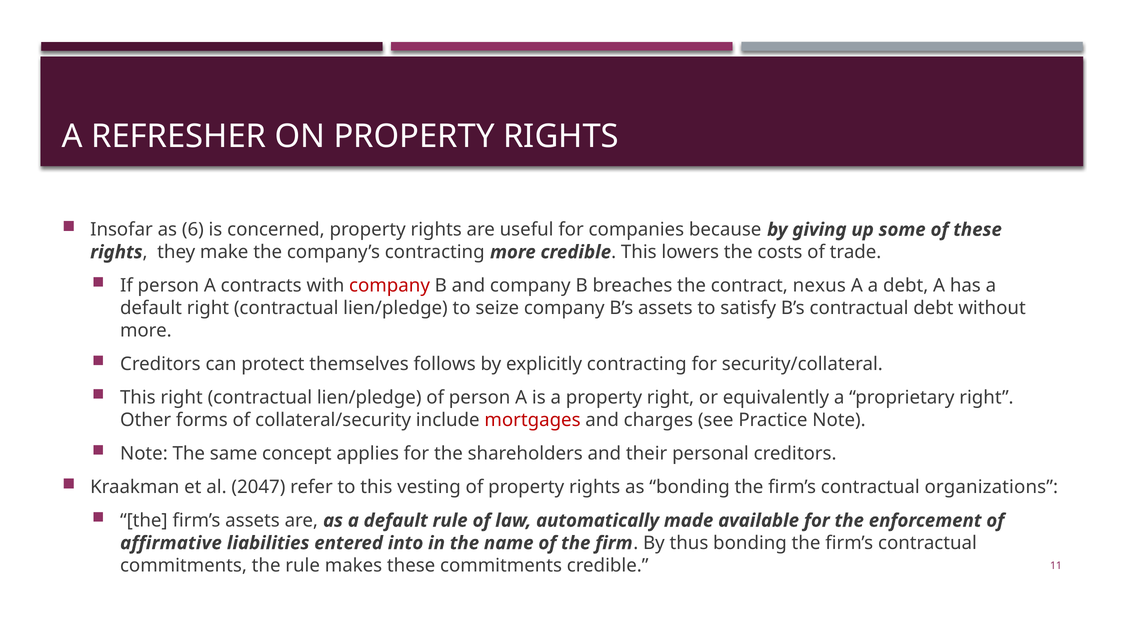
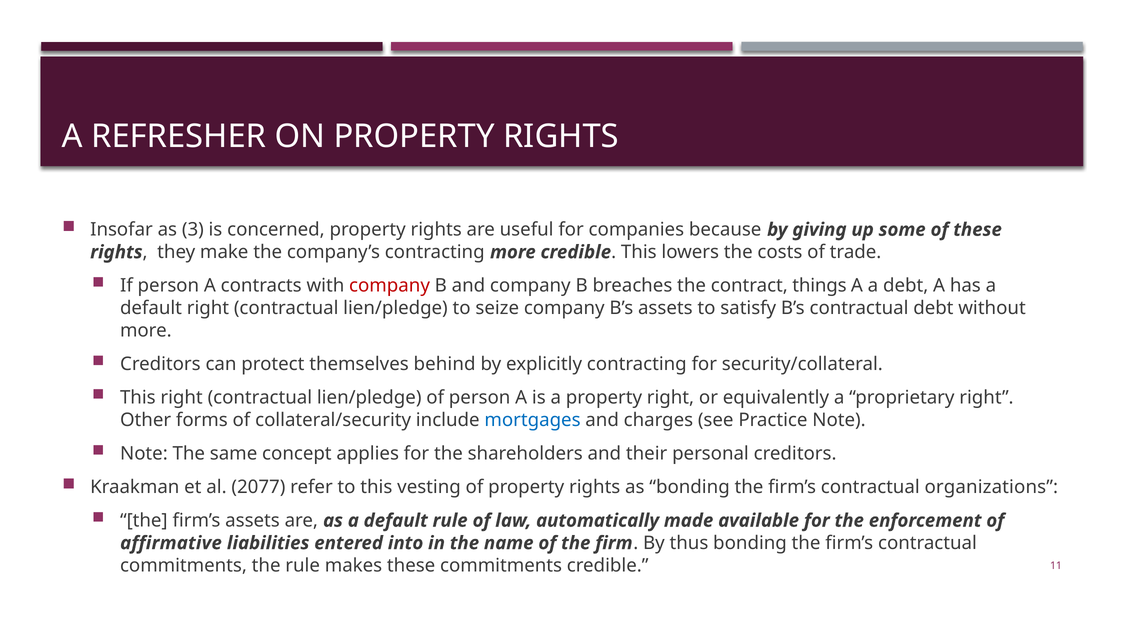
6: 6 -> 3
nexus: nexus -> things
follows: follows -> behind
mortgages colour: red -> blue
2047: 2047 -> 2077
